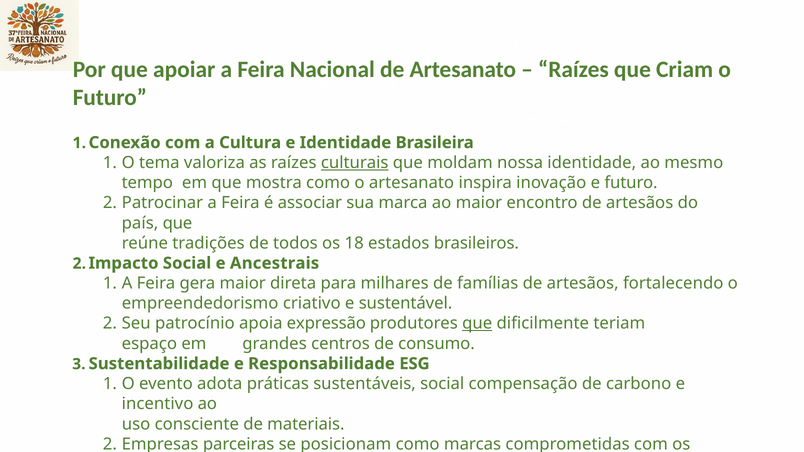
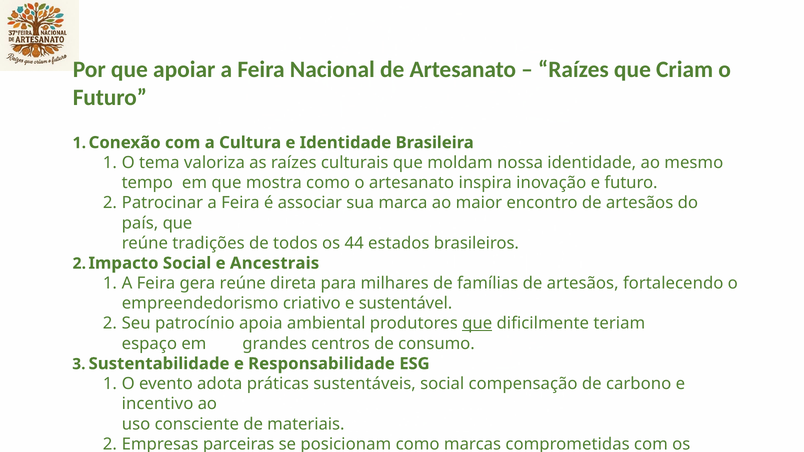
culturais underline: present -> none
18: 18 -> 44
gera maior: maior -> reúne
expressão: expressão -> ambiental
